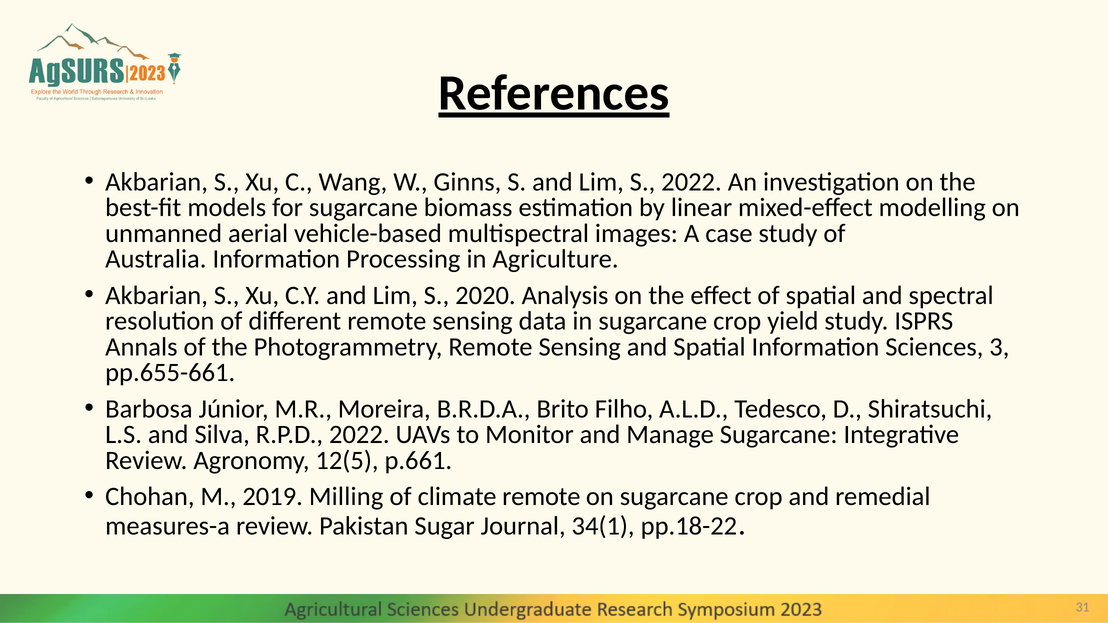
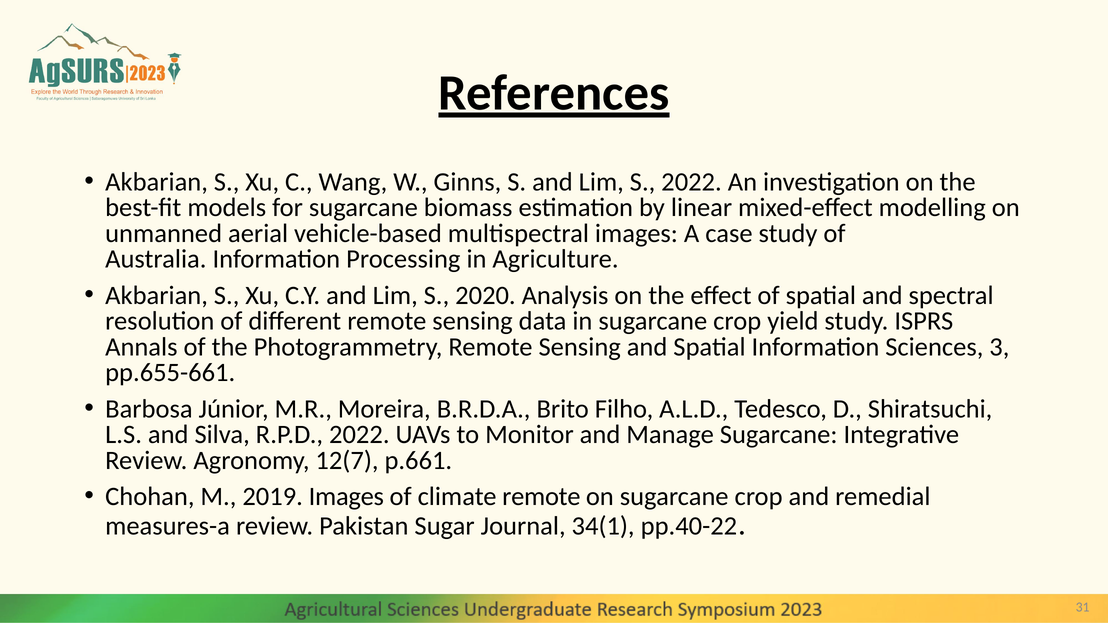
12(5: 12(5 -> 12(7
2019 Milling: Milling -> Images
pp.18-22: pp.18-22 -> pp.40-22
